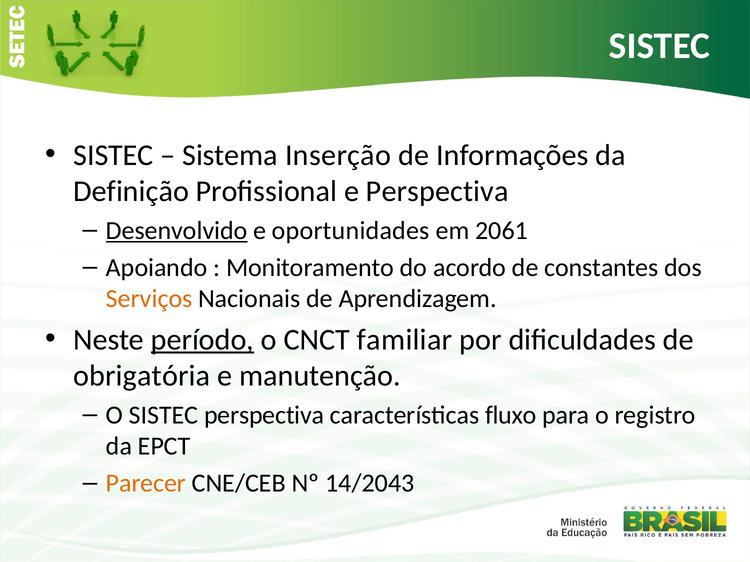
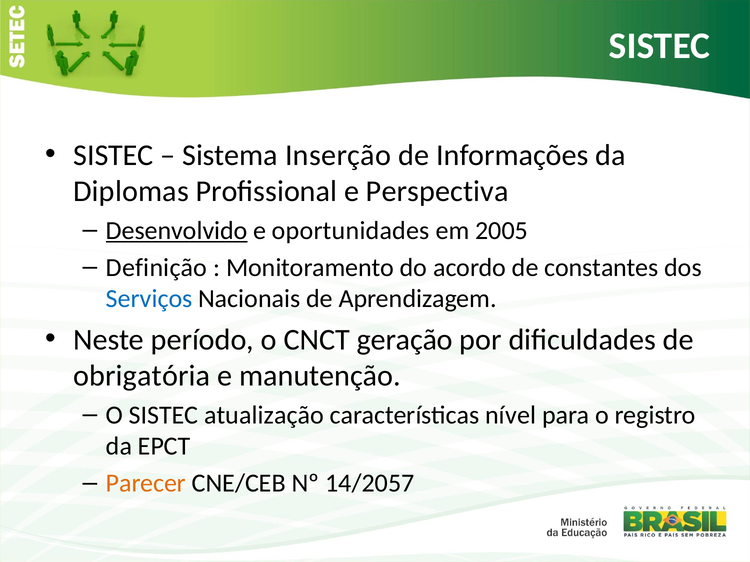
Definição: Definição -> Diplomas
2061: 2061 -> 2005
Apoiando: Apoiando -> Definição
Serviços colour: orange -> blue
período underline: present -> none
familiar: familiar -> geração
SISTEC perspectiva: perspectiva -> atualização
fluxo: fluxo -> nível
14/2043: 14/2043 -> 14/2057
